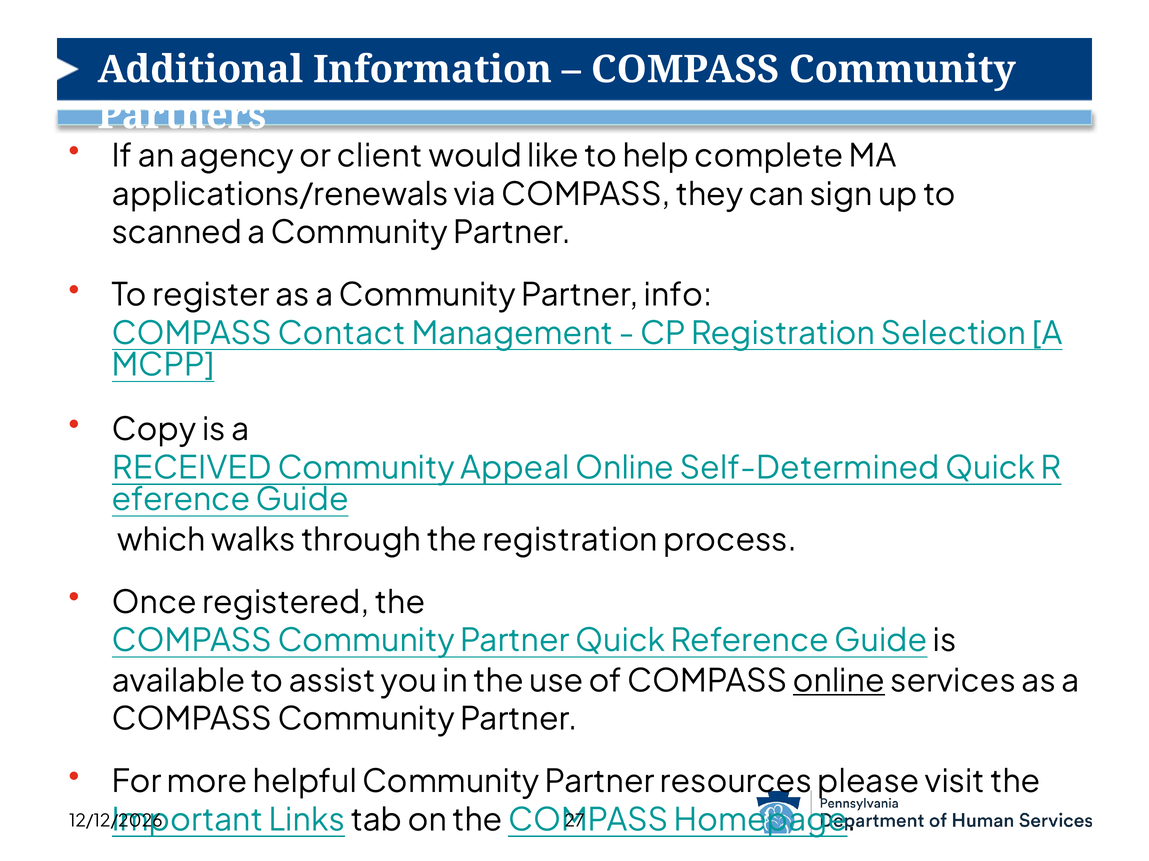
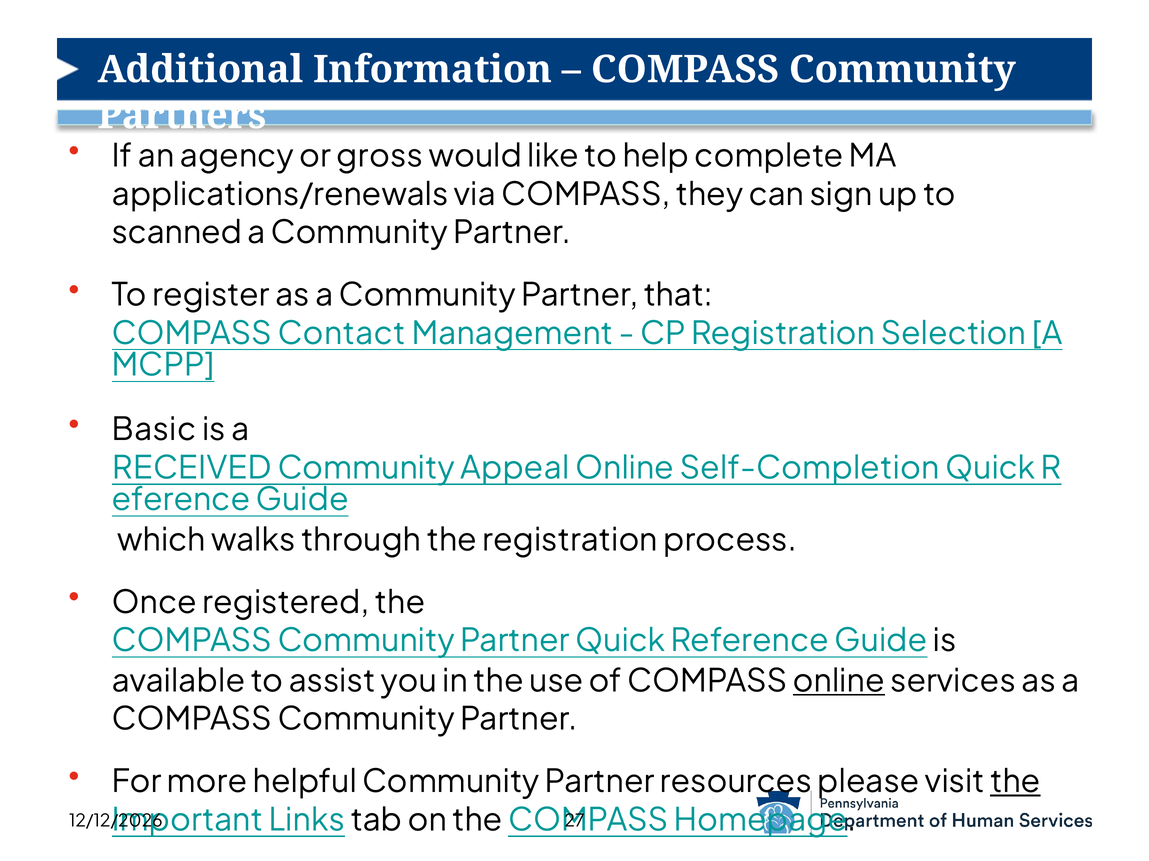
client: client -> gross
info: info -> that
Copy: Copy -> Basic
Self-Determined: Self-Determined -> Self-Completion
the at (1015, 782) underline: none -> present
